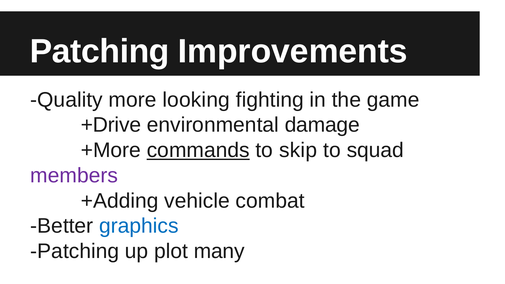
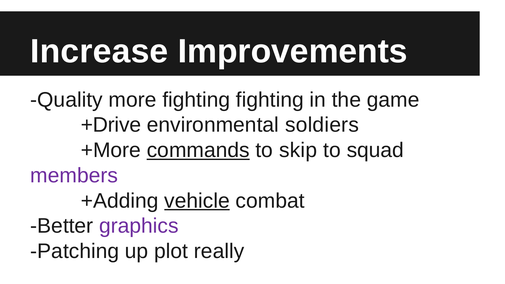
Patching at (100, 52): Patching -> Increase
more looking: looking -> fighting
damage: damage -> soldiers
vehicle underline: none -> present
graphics colour: blue -> purple
many: many -> really
